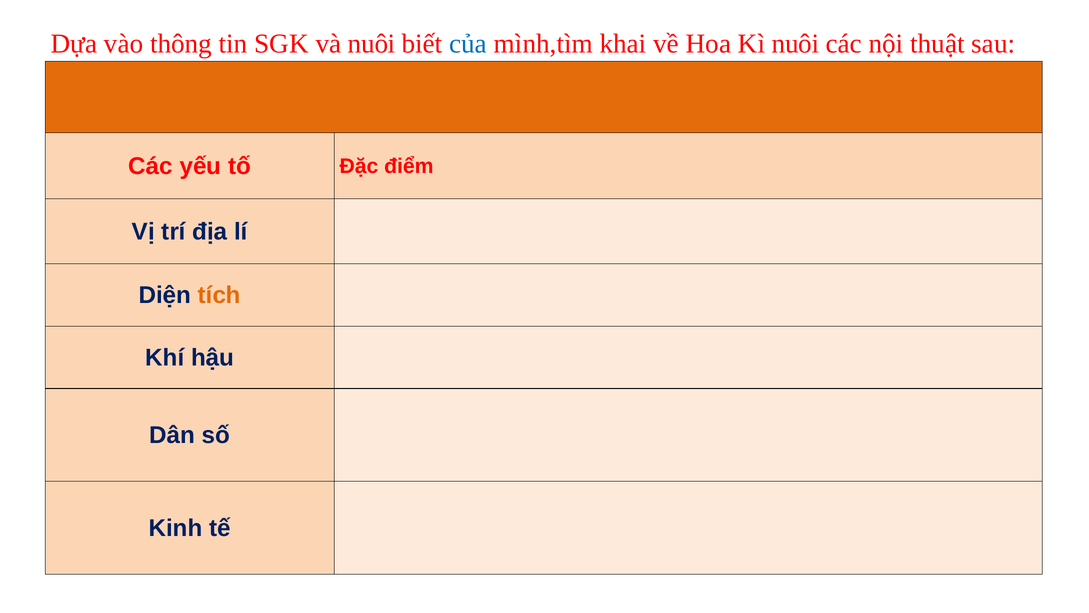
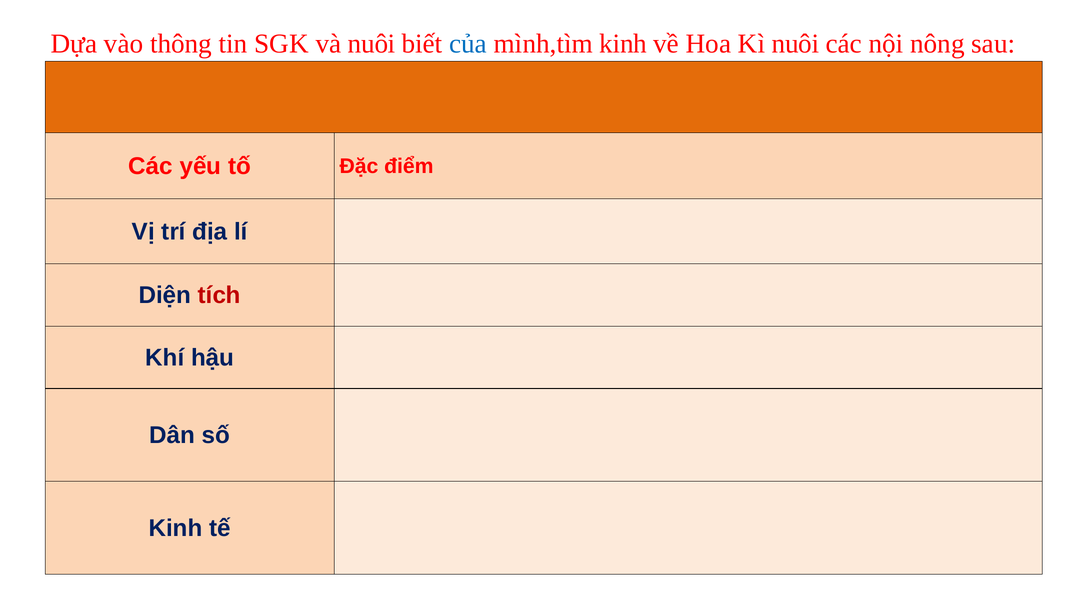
mình,tìm khai: khai -> kinh
thuật: thuật -> nông
tích colour: orange -> red
